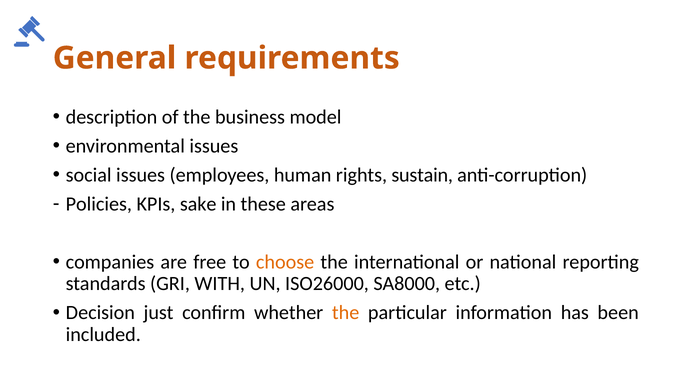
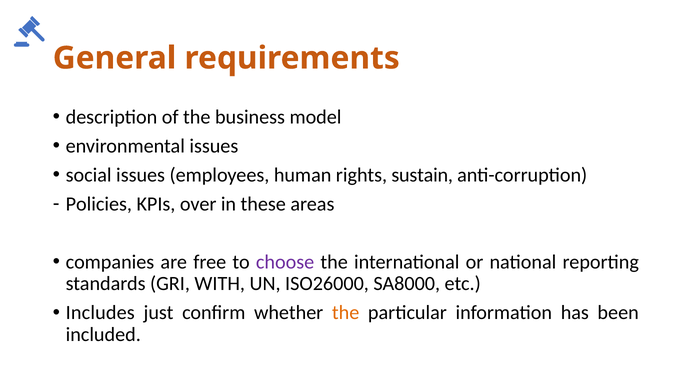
sake: sake -> over
choose colour: orange -> purple
Decision: Decision -> Includes
